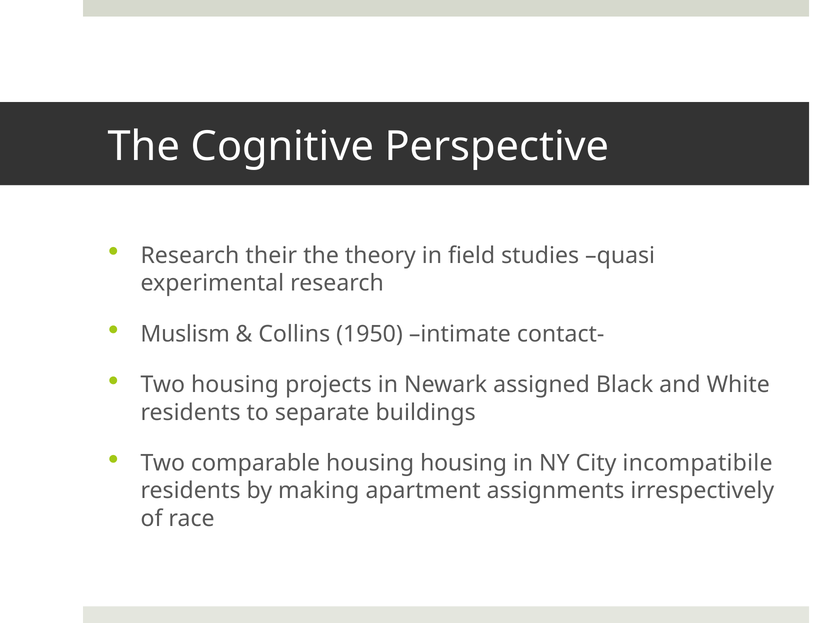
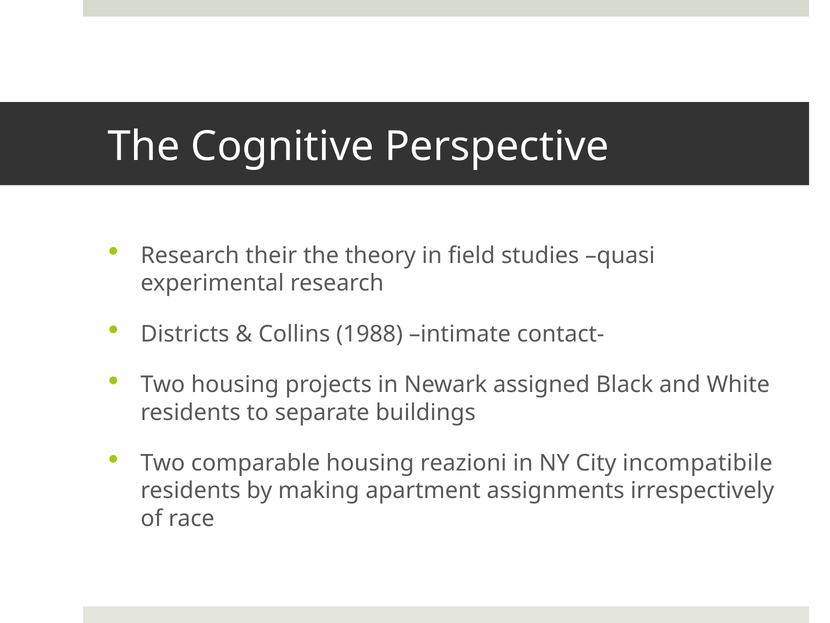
Muslism: Muslism -> Districts
1950: 1950 -> 1988
housing housing: housing -> reazioni
